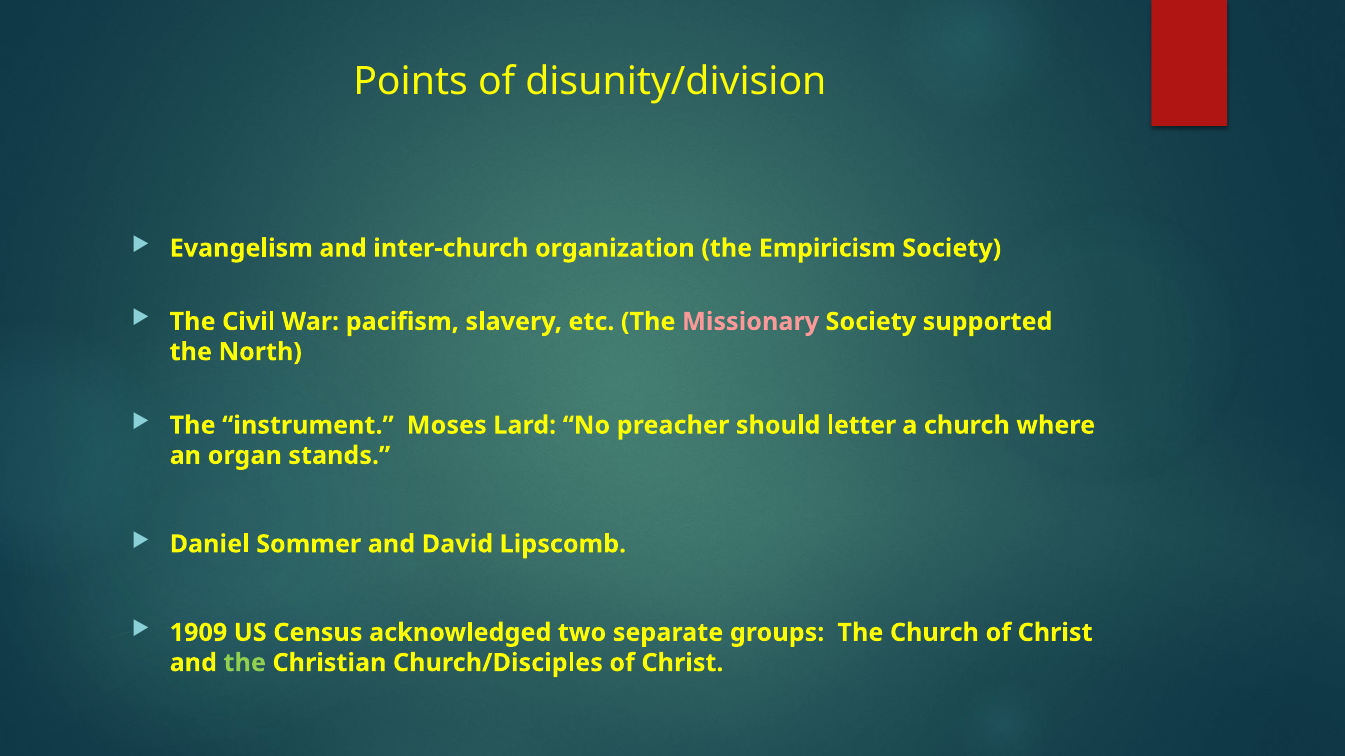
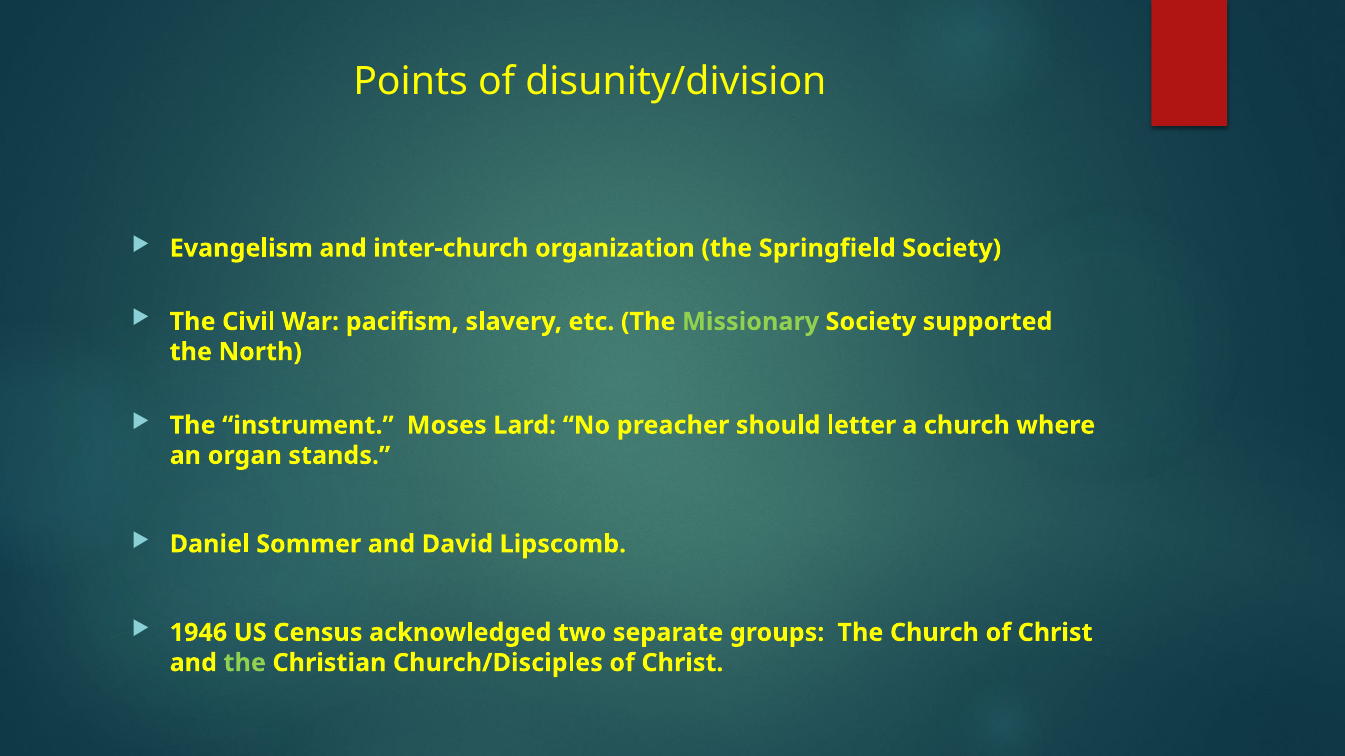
Empiricism: Empiricism -> Springfield
Missionary colour: pink -> light green
1909: 1909 -> 1946
